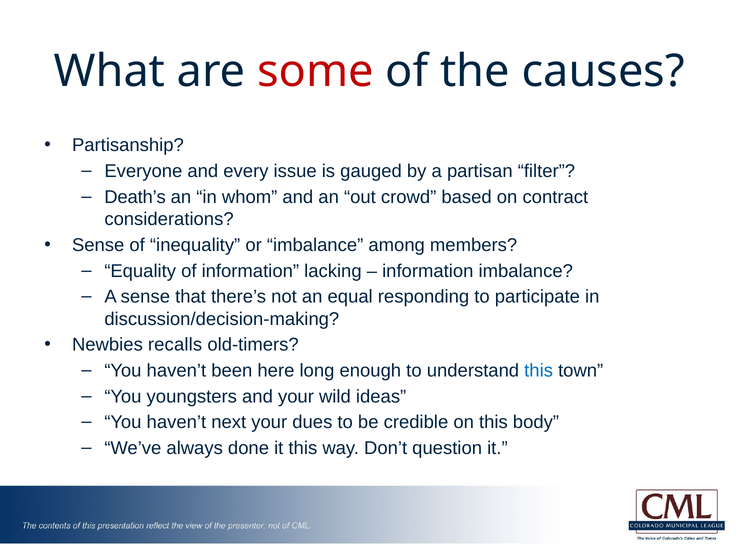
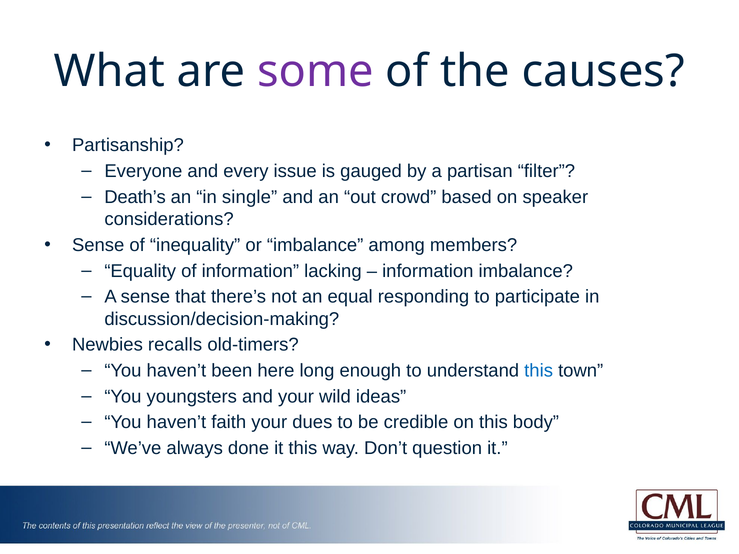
some colour: red -> purple
whom: whom -> single
contract: contract -> speaker
next: next -> faith
